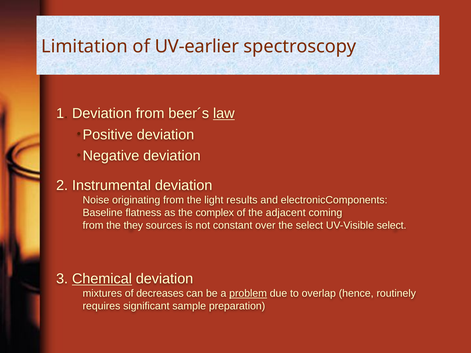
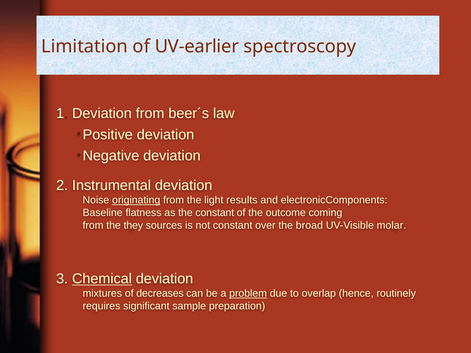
law underline: present -> none
originating underline: none -> present
the complex: complex -> constant
adjacent: adjacent -> outcome
the select: select -> broad
UV-Visible select: select -> molar
